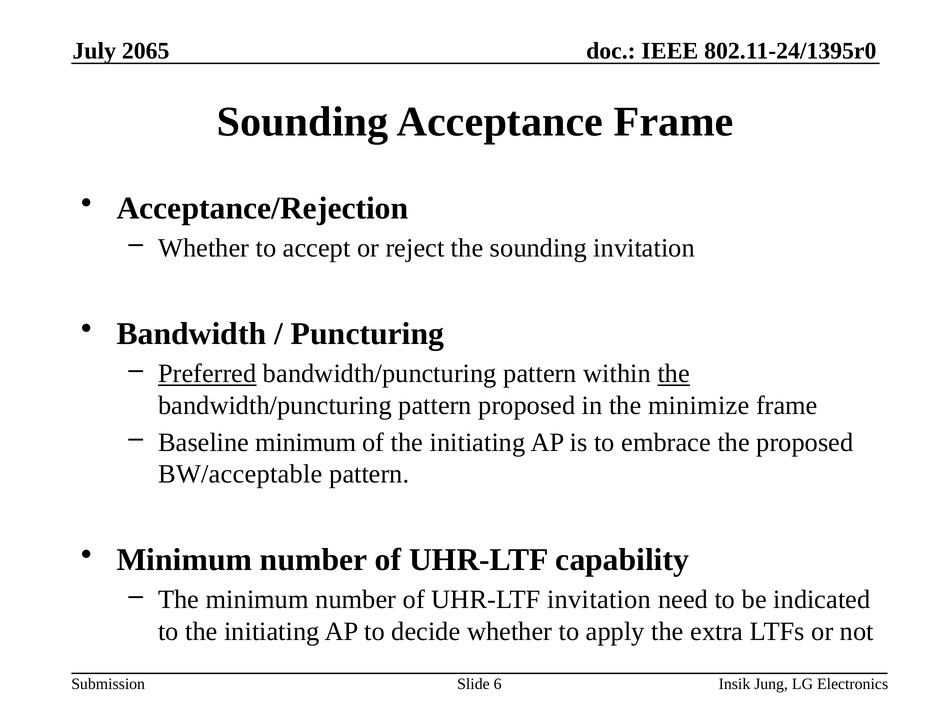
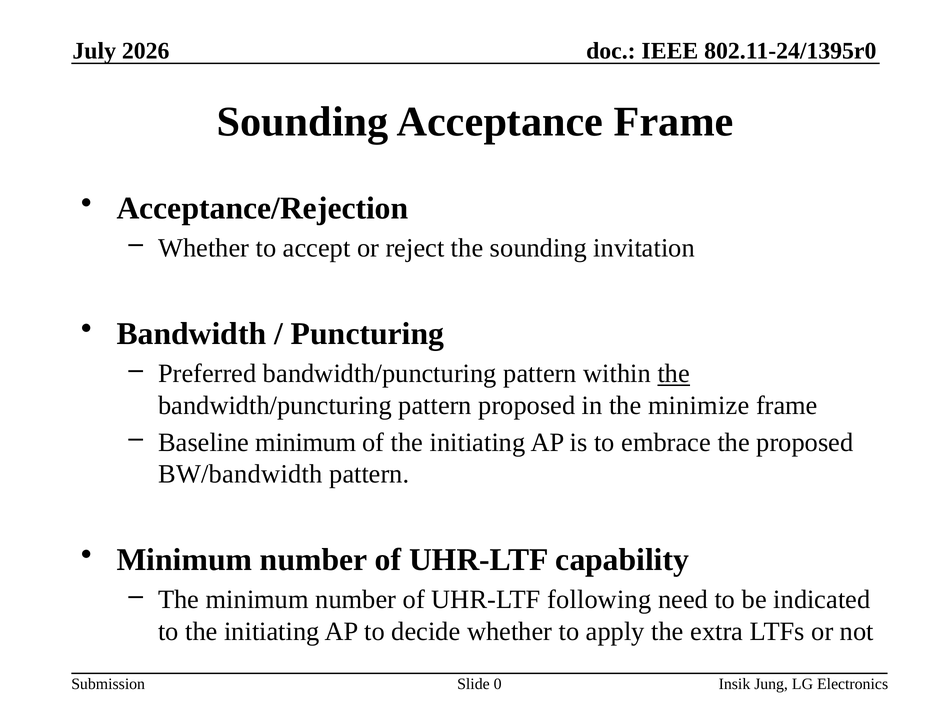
2065: 2065 -> 2026
Preferred underline: present -> none
BW/acceptable: BW/acceptable -> BW/bandwidth
UHR-LTF invitation: invitation -> following
6: 6 -> 0
